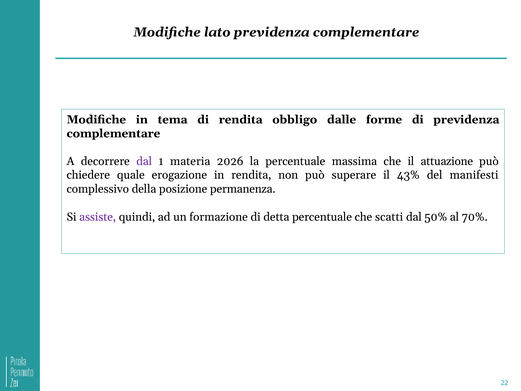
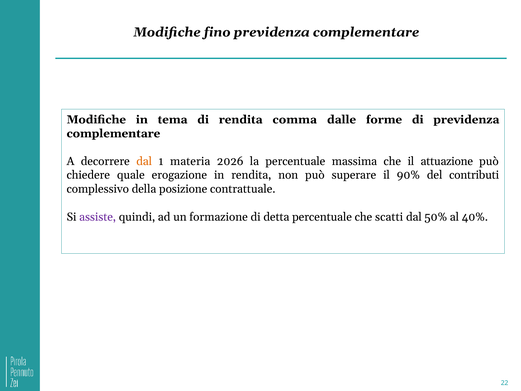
lato: lato -> fino
obbligo: obbligo -> comma
dal at (144, 161) colour: purple -> orange
43%: 43% -> 90%
manifesti: manifesti -> contributi
permanenza: permanenza -> contrattuale
70%: 70% -> 40%
